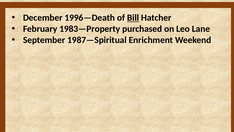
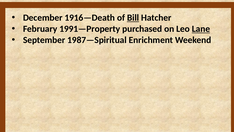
1996—Death: 1996—Death -> 1916—Death
1983—Property: 1983—Property -> 1991—Property
Lane underline: none -> present
